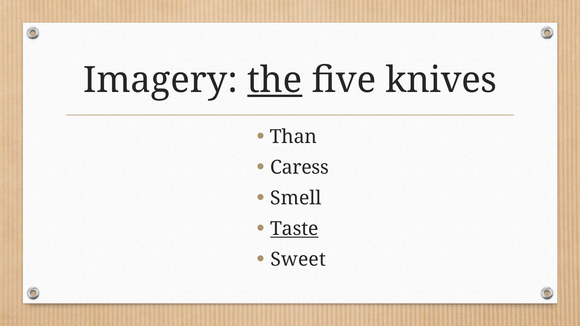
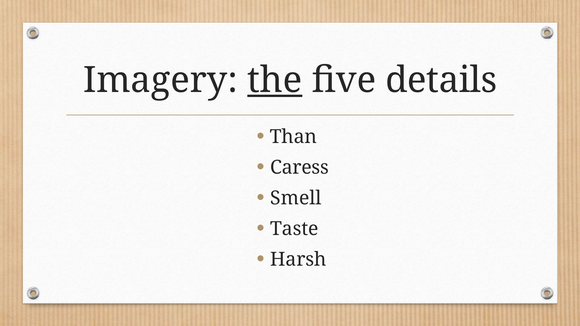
knives: knives -> details
Taste underline: present -> none
Sweet: Sweet -> Harsh
